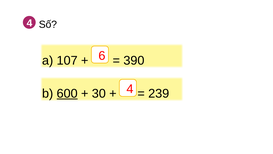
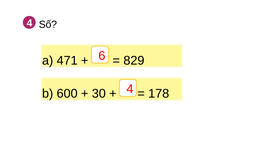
107: 107 -> 471
390: 390 -> 829
600 underline: present -> none
239: 239 -> 178
